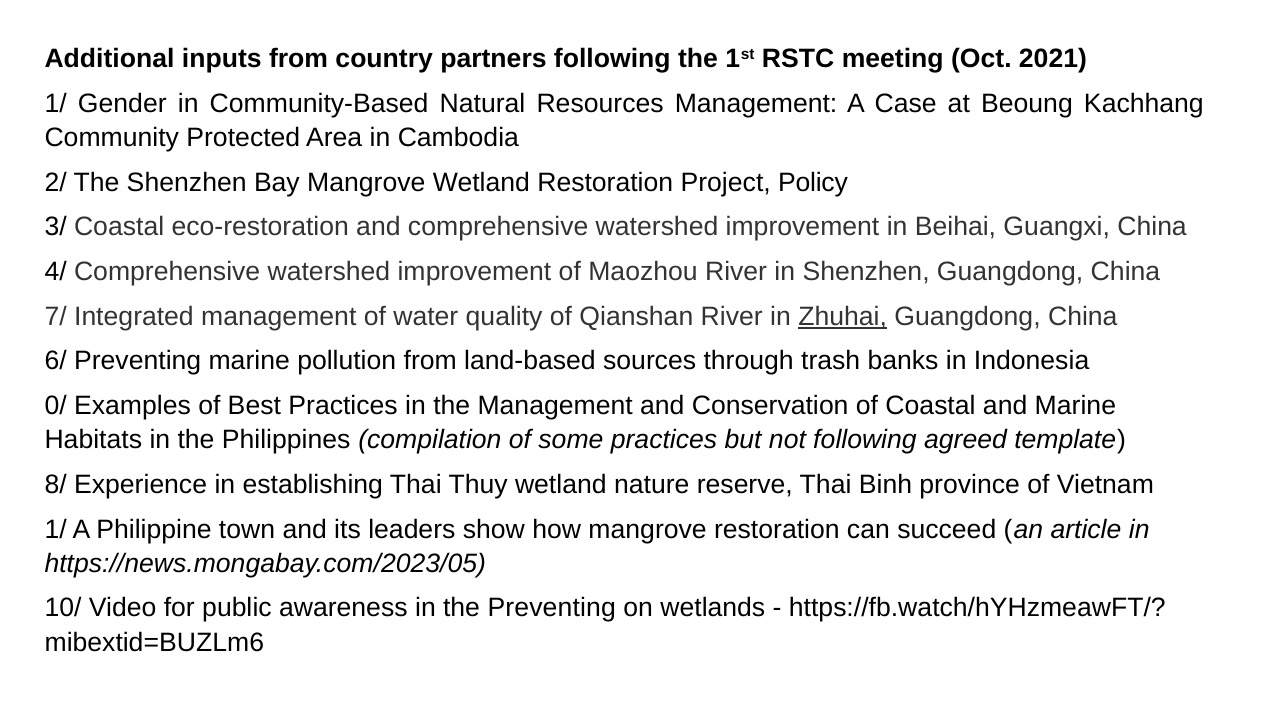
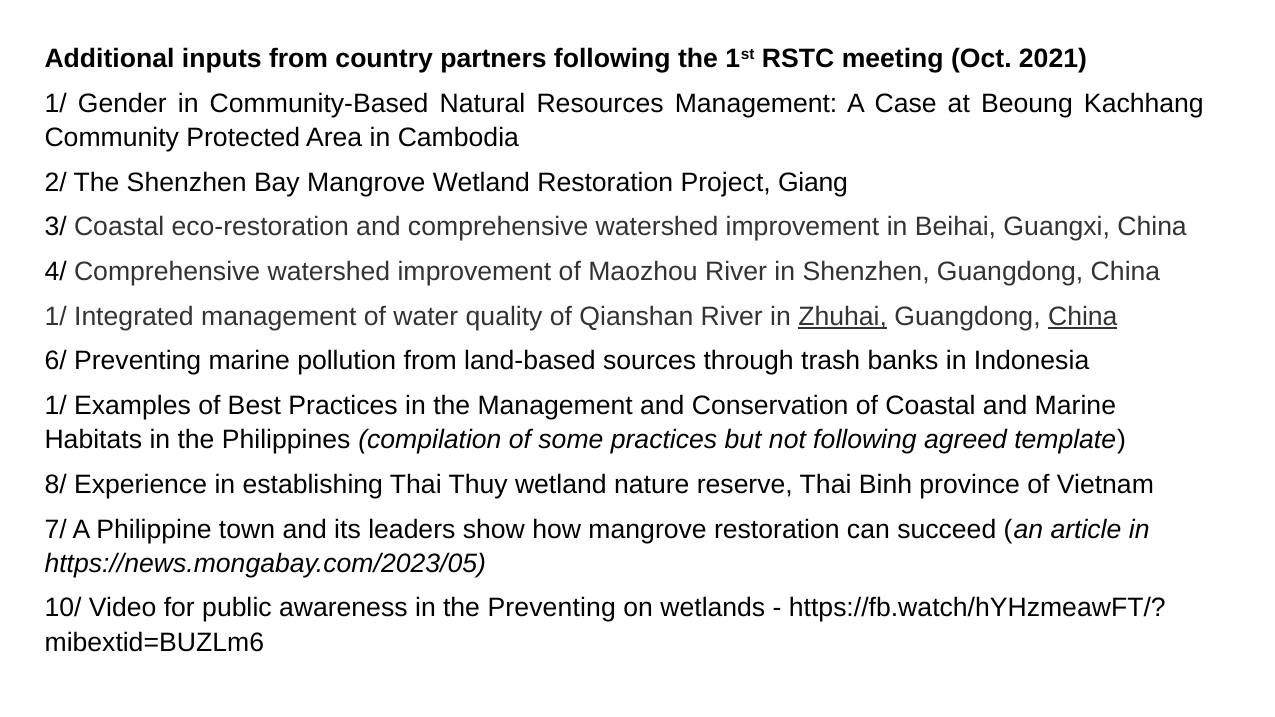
Policy: Policy -> Giang
7/ at (56, 317): 7/ -> 1/
China at (1083, 317) underline: none -> present
0/ at (56, 406): 0/ -> 1/
1/ at (56, 530): 1/ -> 7/
